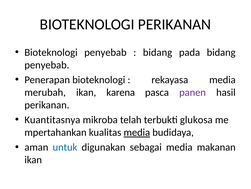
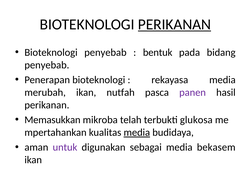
PERIKANAN at (175, 24) underline: none -> present
bidang at (158, 52): bidang -> bentuk
karena: karena -> nutfah
Kuantitasnya: Kuantitasnya -> Memasukkan
untuk colour: blue -> purple
makanan: makanan -> bekasem
